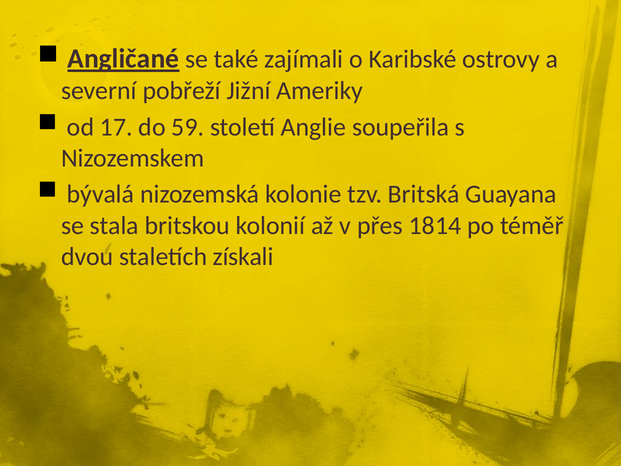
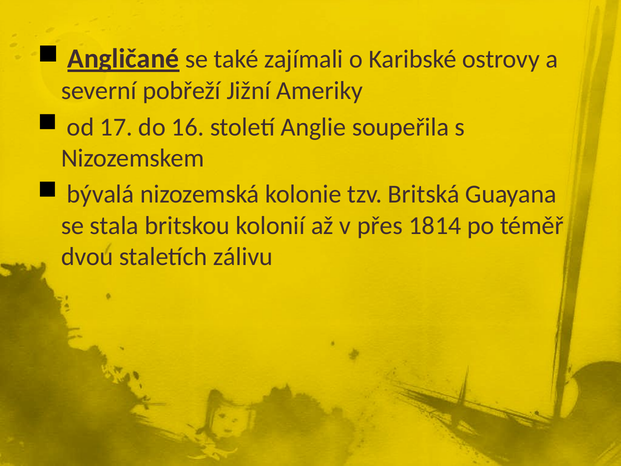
59: 59 -> 16
získali: získali -> zálivu
